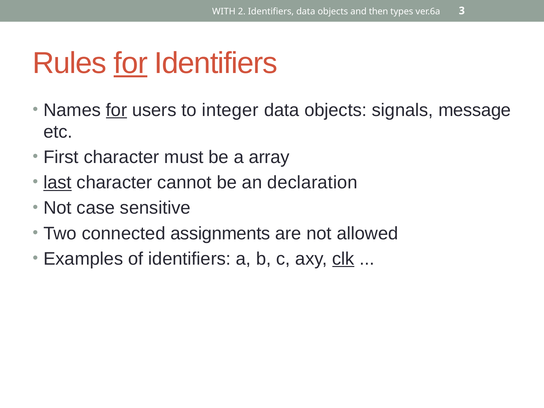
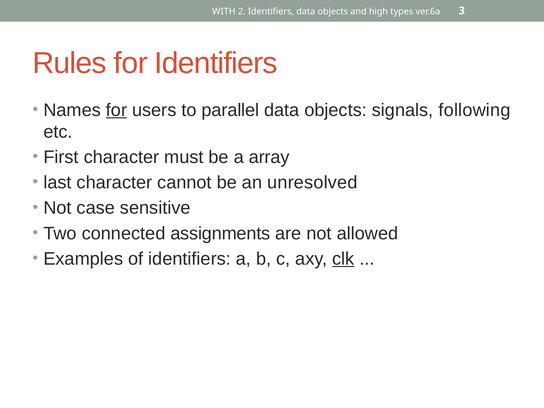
then: then -> high
for at (131, 63) underline: present -> none
integer: integer -> parallel
message: message -> following
last underline: present -> none
declaration: declaration -> unresolved
